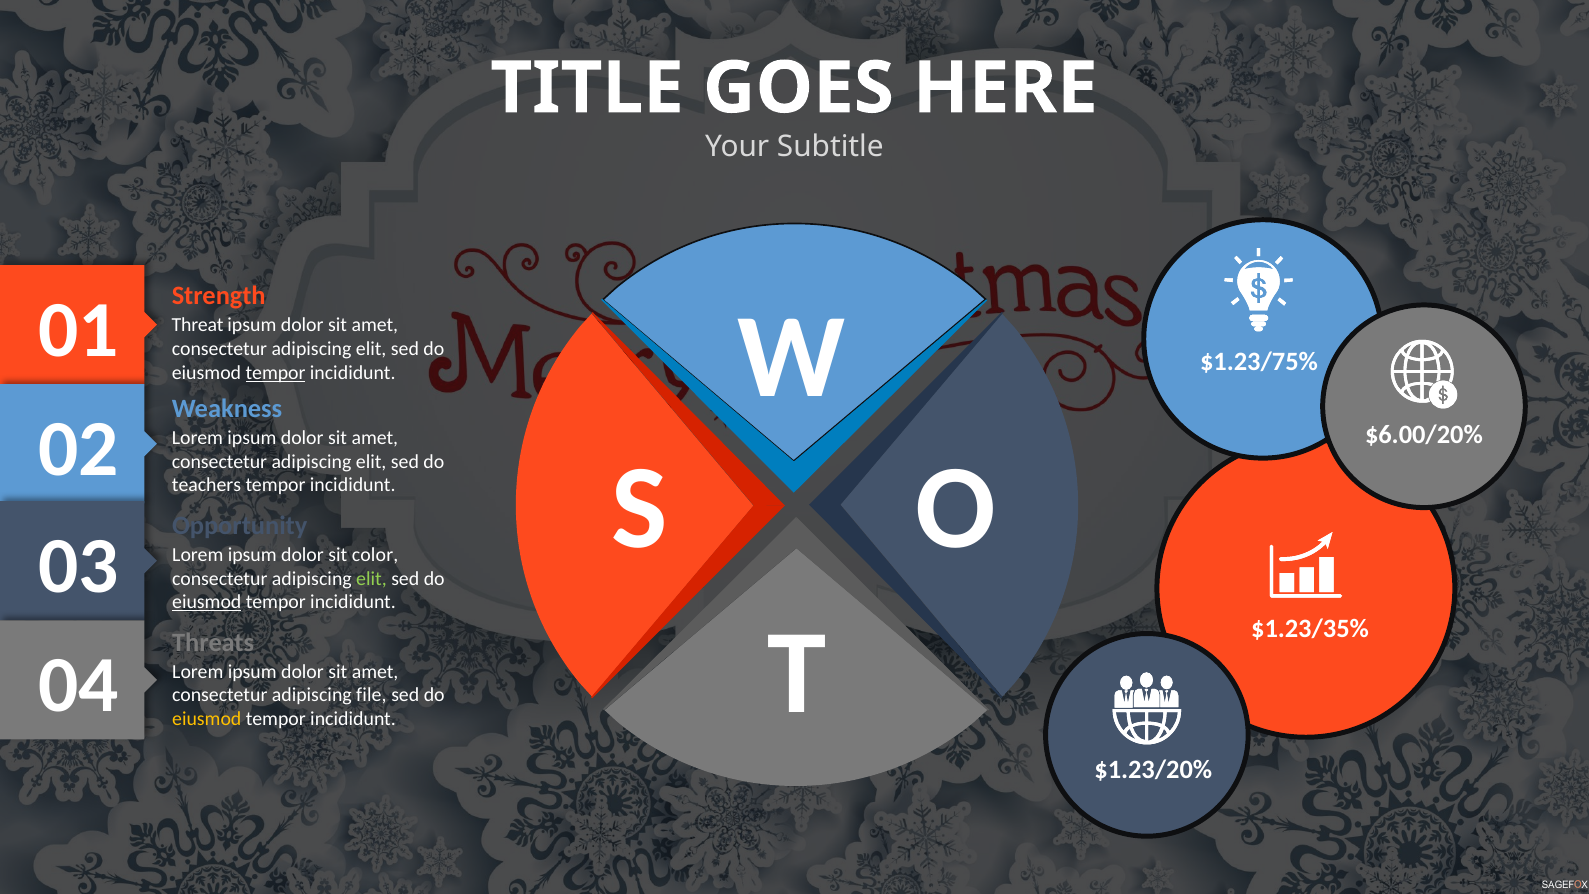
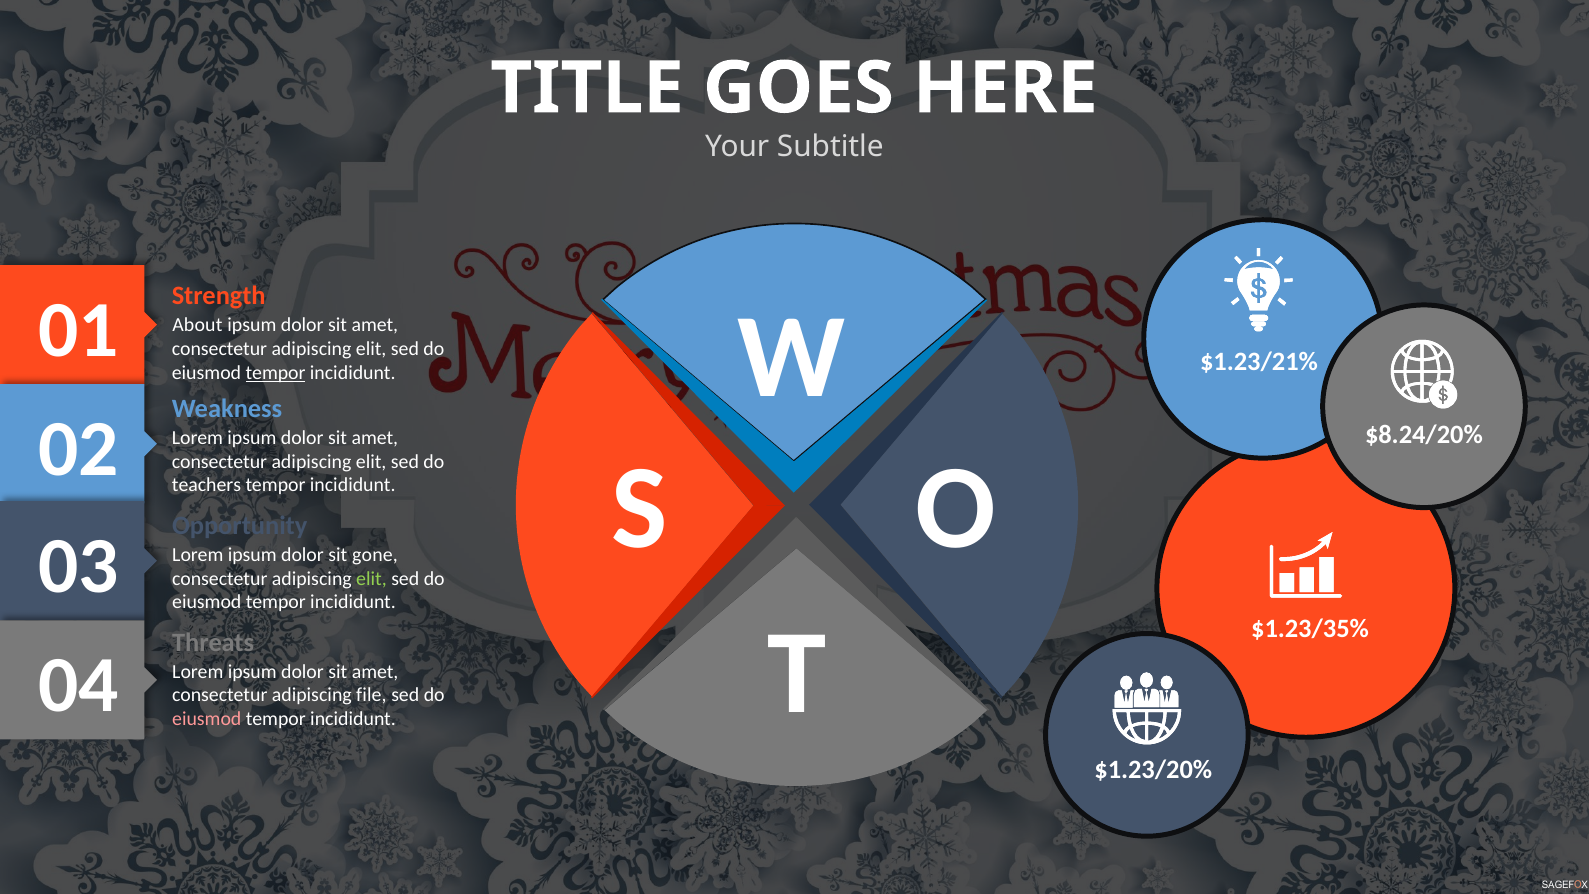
Threat: Threat -> About
$1.23/75%: $1.23/75% -> $1.23/21%
$6.00/20%: $6.00/20% -> $8.24/20%
color: color -> gone
eiusmod at (207, 602) underline: present -> none
eiusmod at (207, 719) colour: yellow -> pink
